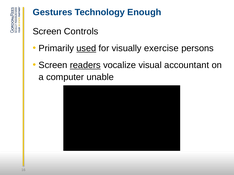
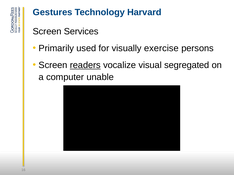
Enough: Enough -> Harvard
Controls: Controls -> Services
used underline: present -> none
accountant: accountant -> segregated
